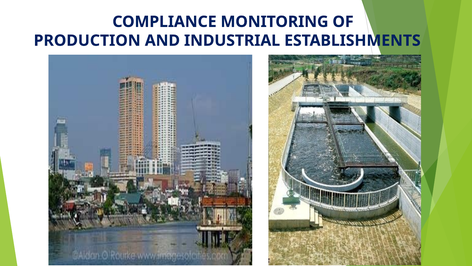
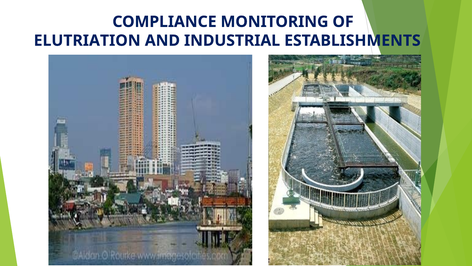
PRODUCTION: PRODUCTION -> ELUTRIATION
